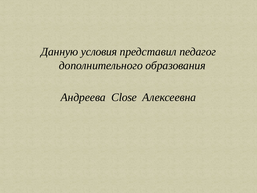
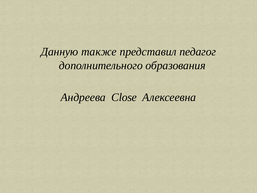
условия: условия -> также
